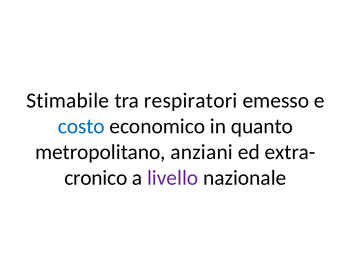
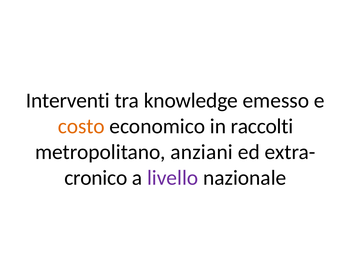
Stimabile: Stimabile -> Interventi
respiratori: respiratori -> knowledge
costo colour: blue -> orange
quanto: quanto -> raccolti
